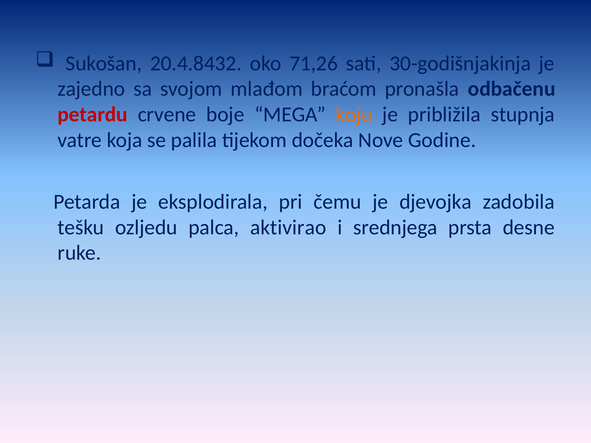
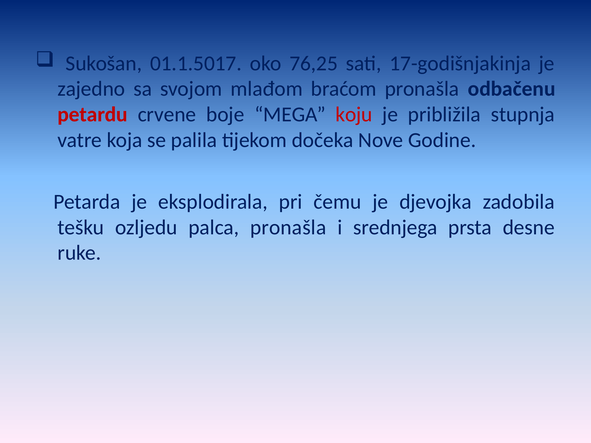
20.4.8432: 20.4.8432 -> 01.1.5017
71,26: 71,26 -> 76,25
30-godišnjakinja: 30-godišnjakinja -> 17-godišnjakinja
koju colour: orange -> red
palca aktivirao: aktivirao -> pronašla
